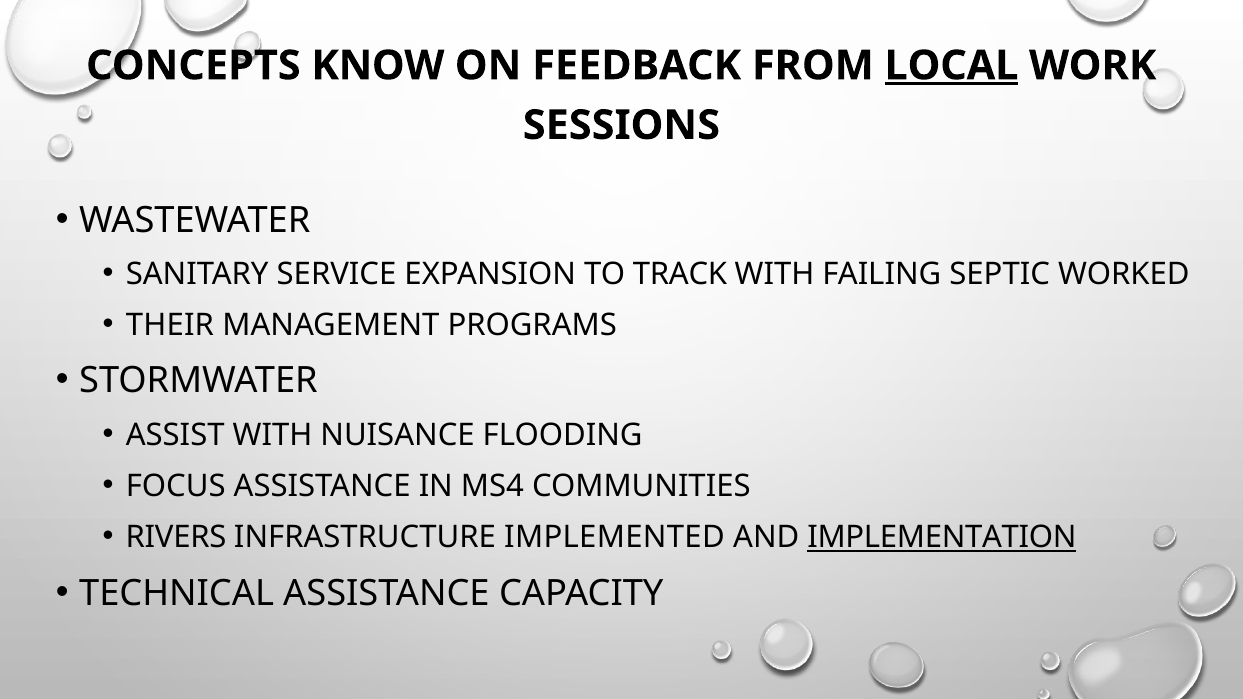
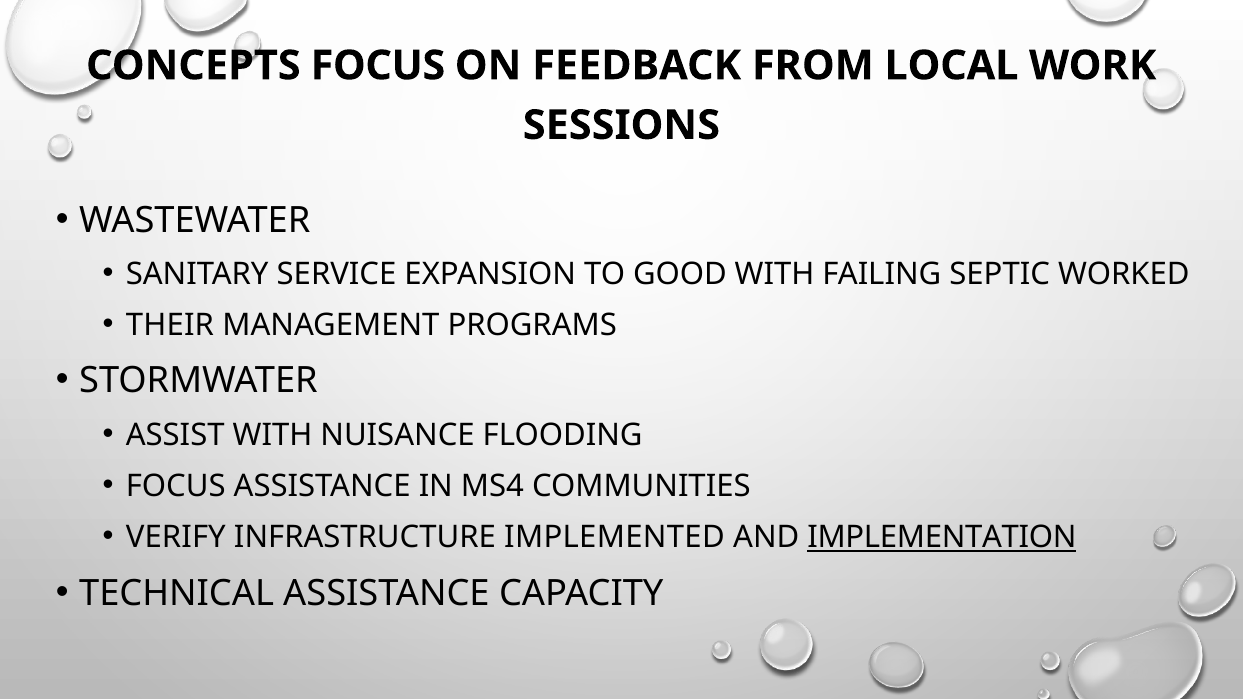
CONCEPTS KNOW: KNOW -> FOCUS
LOCAL underline: present -> none
TRACK: TRACK -> GOOD
RIVERS: RIVERS -> VERIFY
